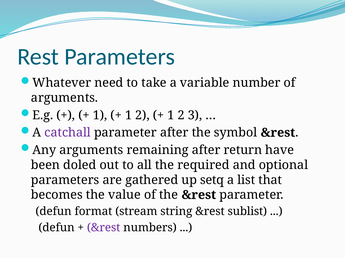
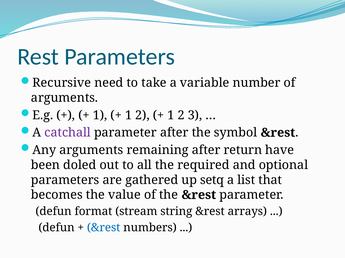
Whatever: Whatever -> Recursive
sublist: sublist -> arrays
&rest at (104, 228) colour: purple -> blue
